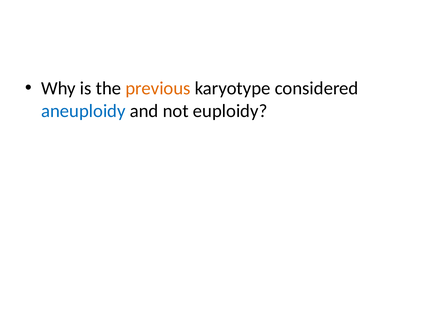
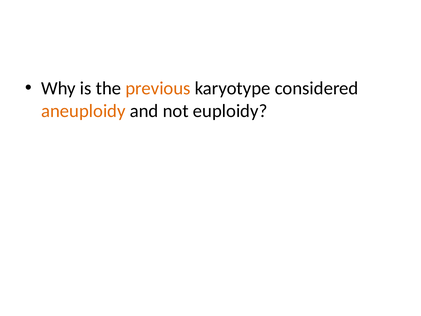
aneuploidy colour: blue -> orange
